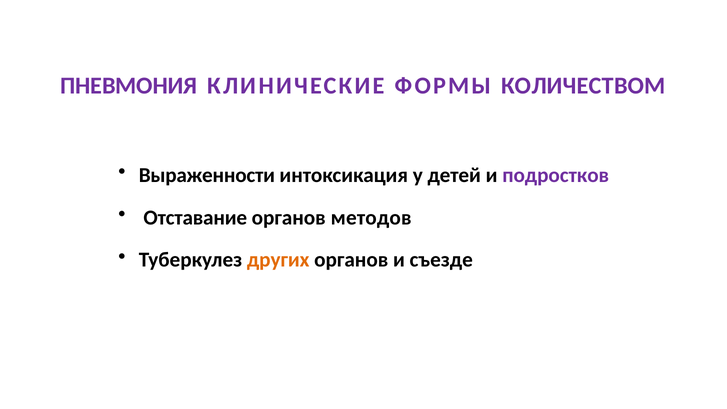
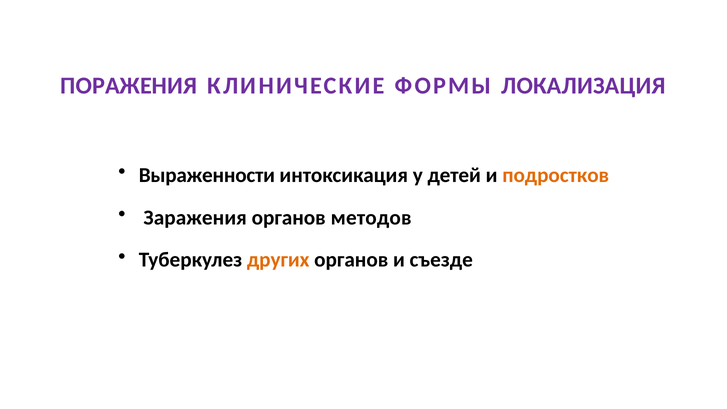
ПНЕВМОНИЯ: ПНЕВМОНИЯ -> ПОРАЖЕНИЯ
КОЛИЧЕСТВОМ: КОЛИЧЕСТВОМ -> ЛОКАЛИЗАЦИЯ
подростков colour: purple -> orange
Отставание: Отставание -> Заражения
